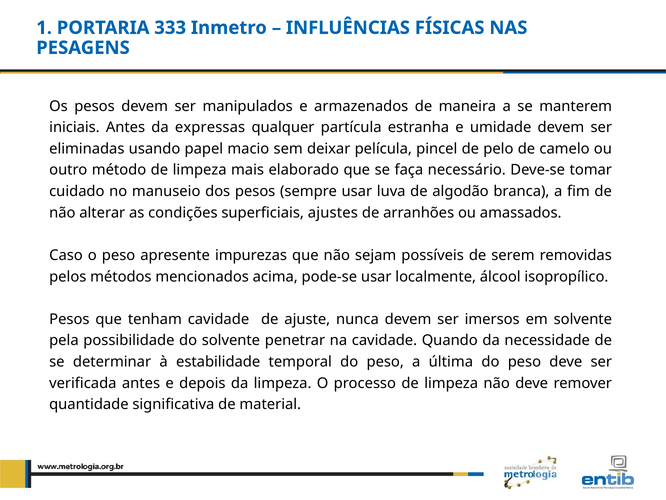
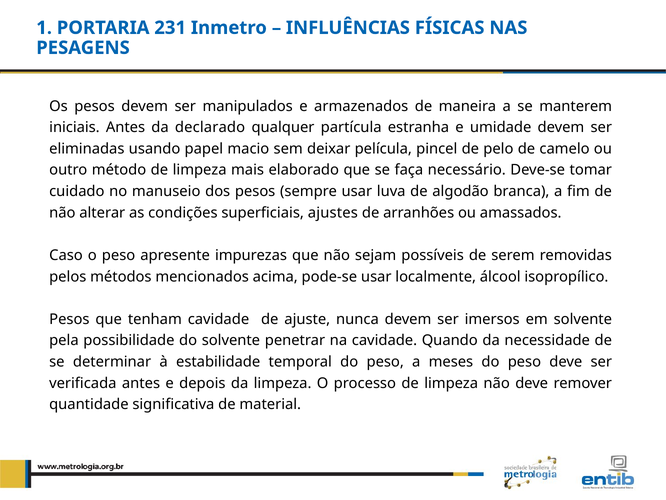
333: 333 -> 231
expressas: expressas -> declarado
última: última -> meses
